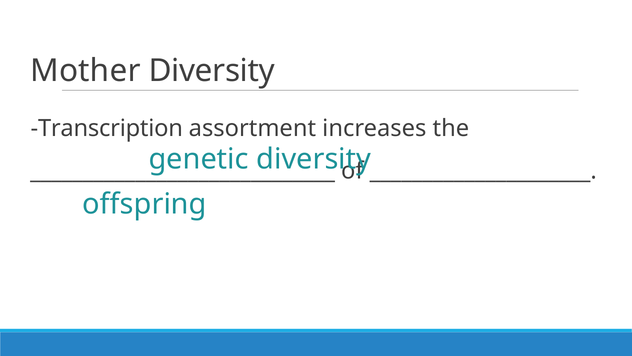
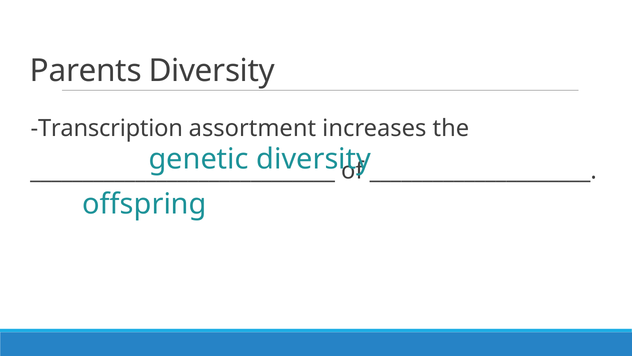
Mother: Mother -> Parents
